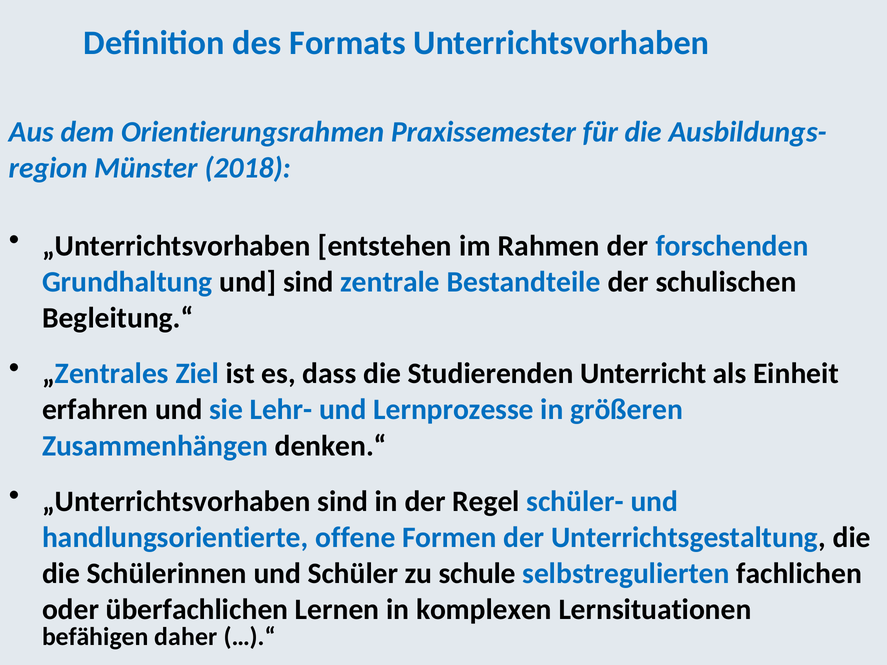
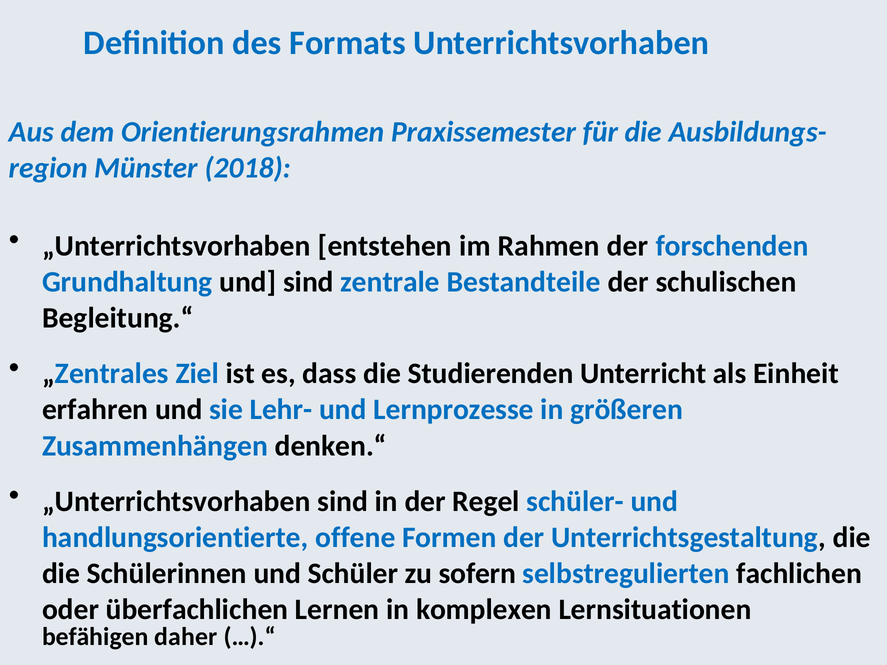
schule: schule -> sofern
